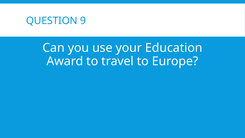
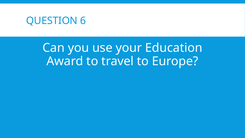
9: 9 -> 6
